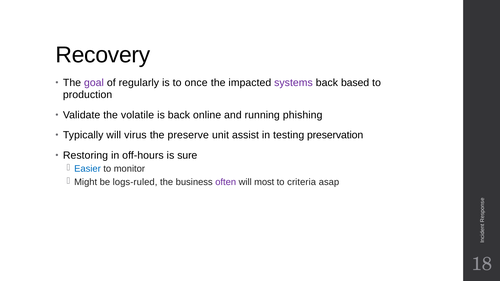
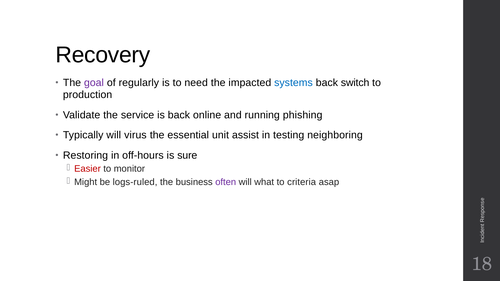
once: once -> need
systems colour: purple -> blue
based: based -> switch
volatile: volatile -> service
preserve: preserve -> essential
preservation: preservation -> neighboring
Easier colour: blue -> red
most: most -> what
